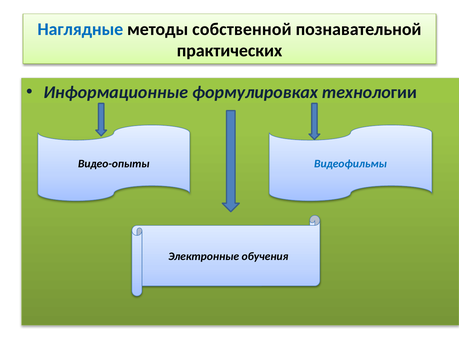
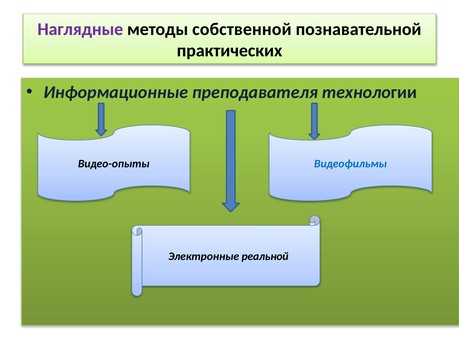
Наглядные colour: blue -> purple
формулировках: формулировках -> преподавателя
обучения: обучения -> реальной
